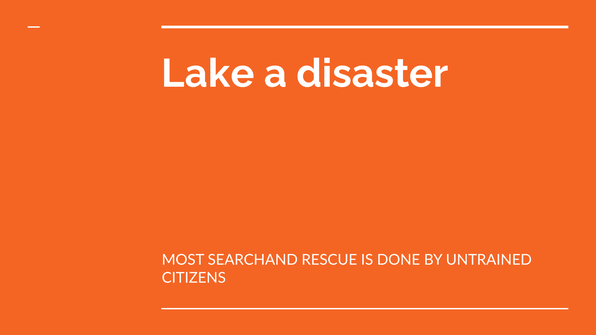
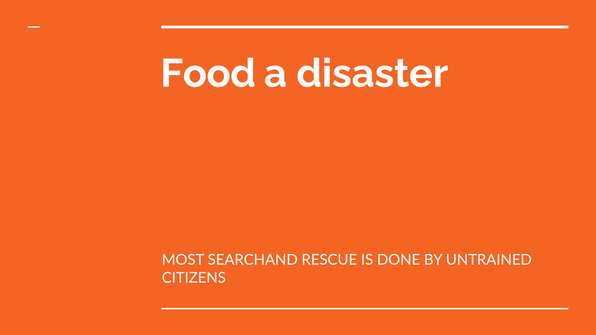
Lake: Lake -> Food
